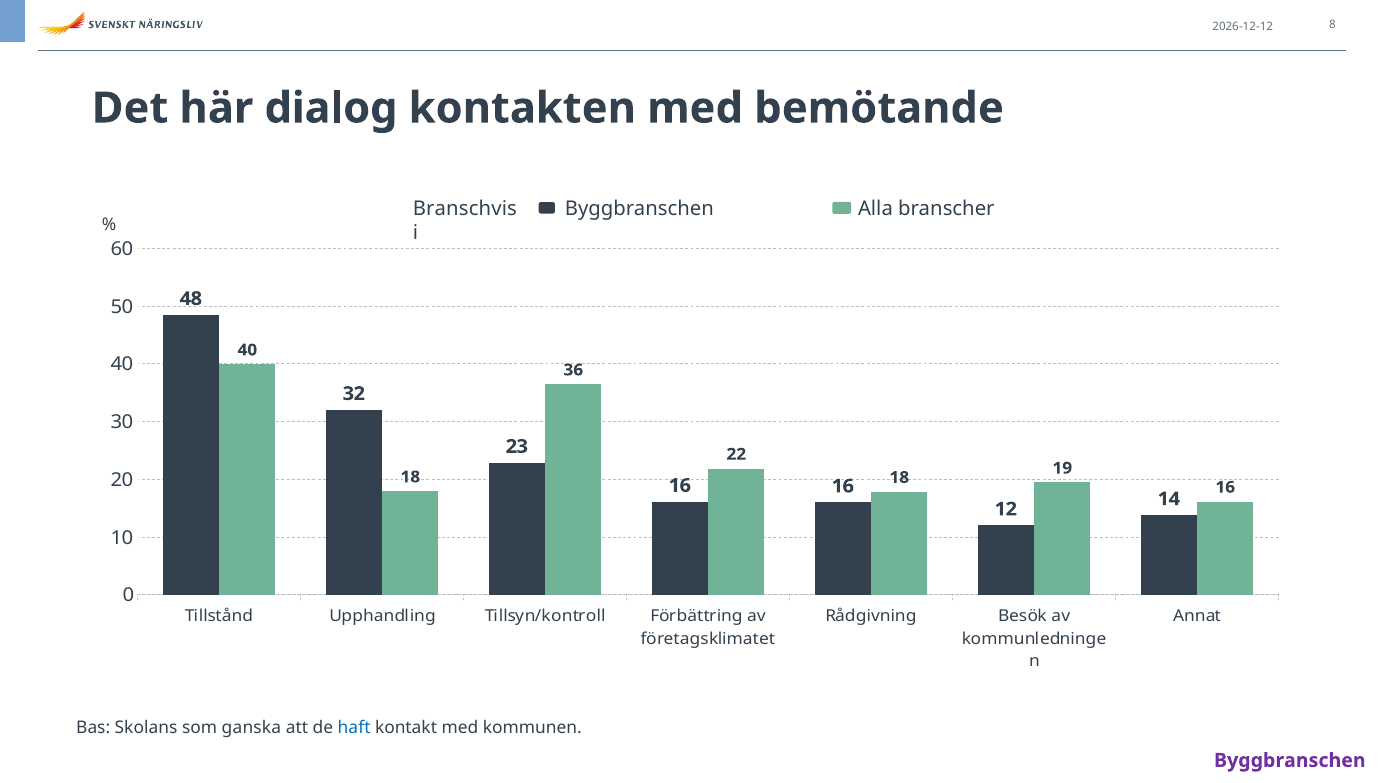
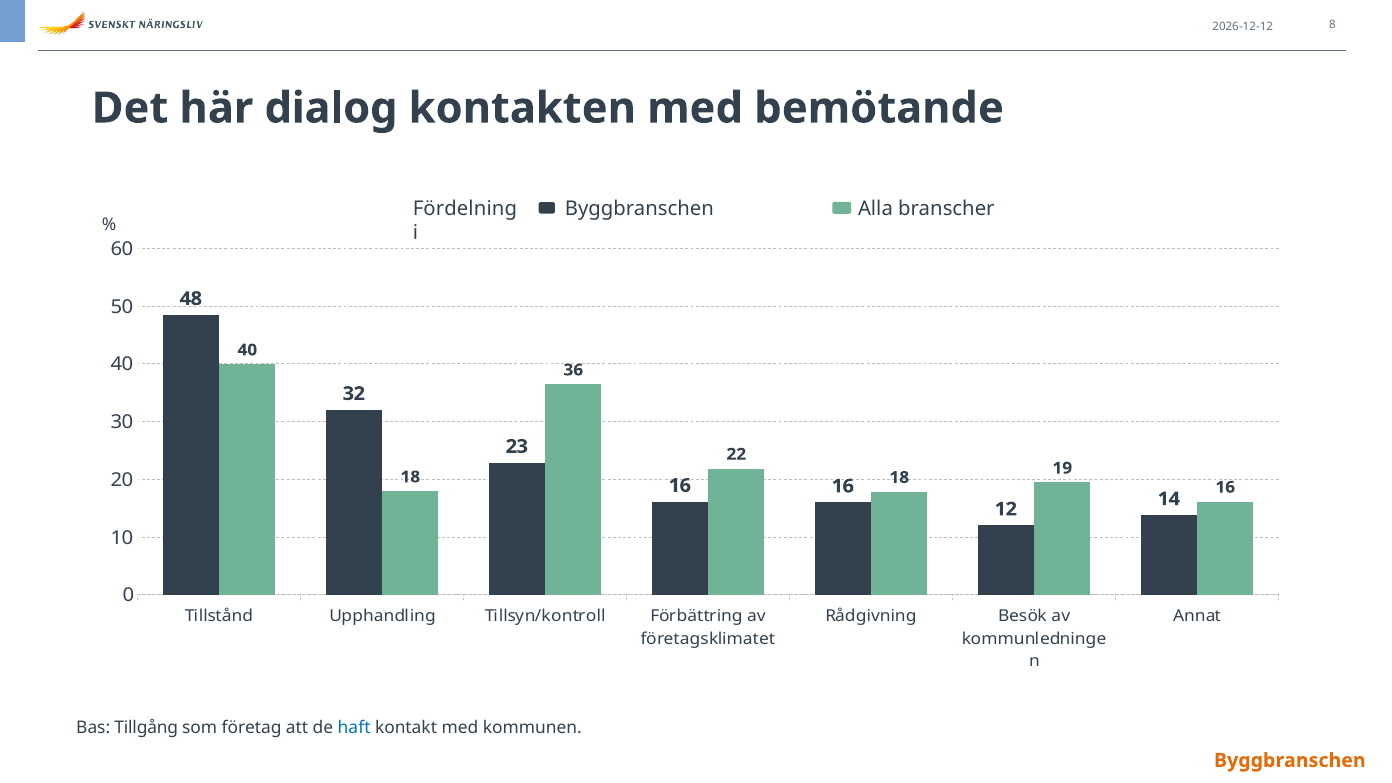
Branschvis: Branschvis -> Fördelning
Skolans: Skolans -> Tillgång
ganska: ganska -> företag
Byggbranschen at (1290, 760) colour: purple -> orange
